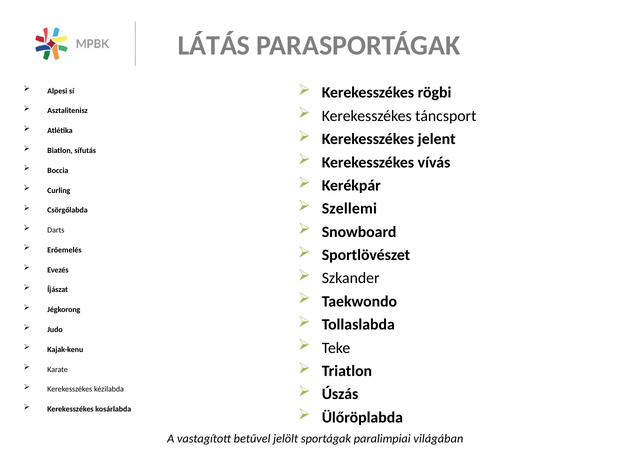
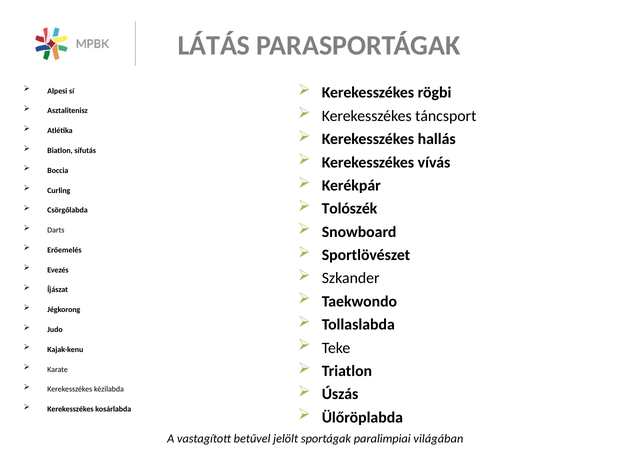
jelent: jelent -> hallás
Szellemi: Szellemi -> Tolószék
